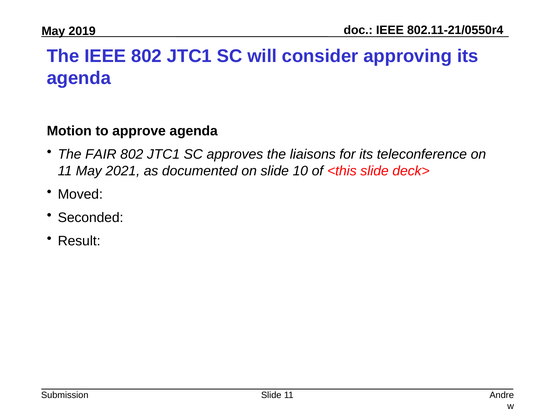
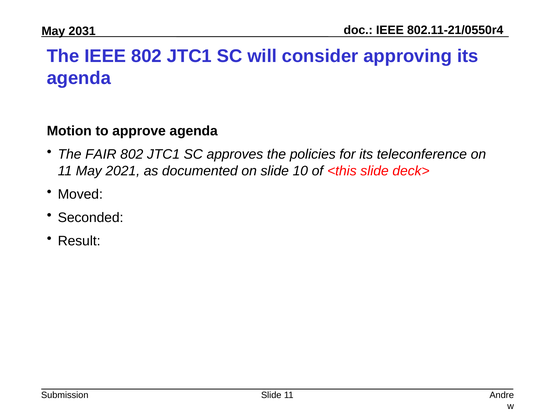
2019: 2019 -> 2031
liaisons: liaisons -> policies
